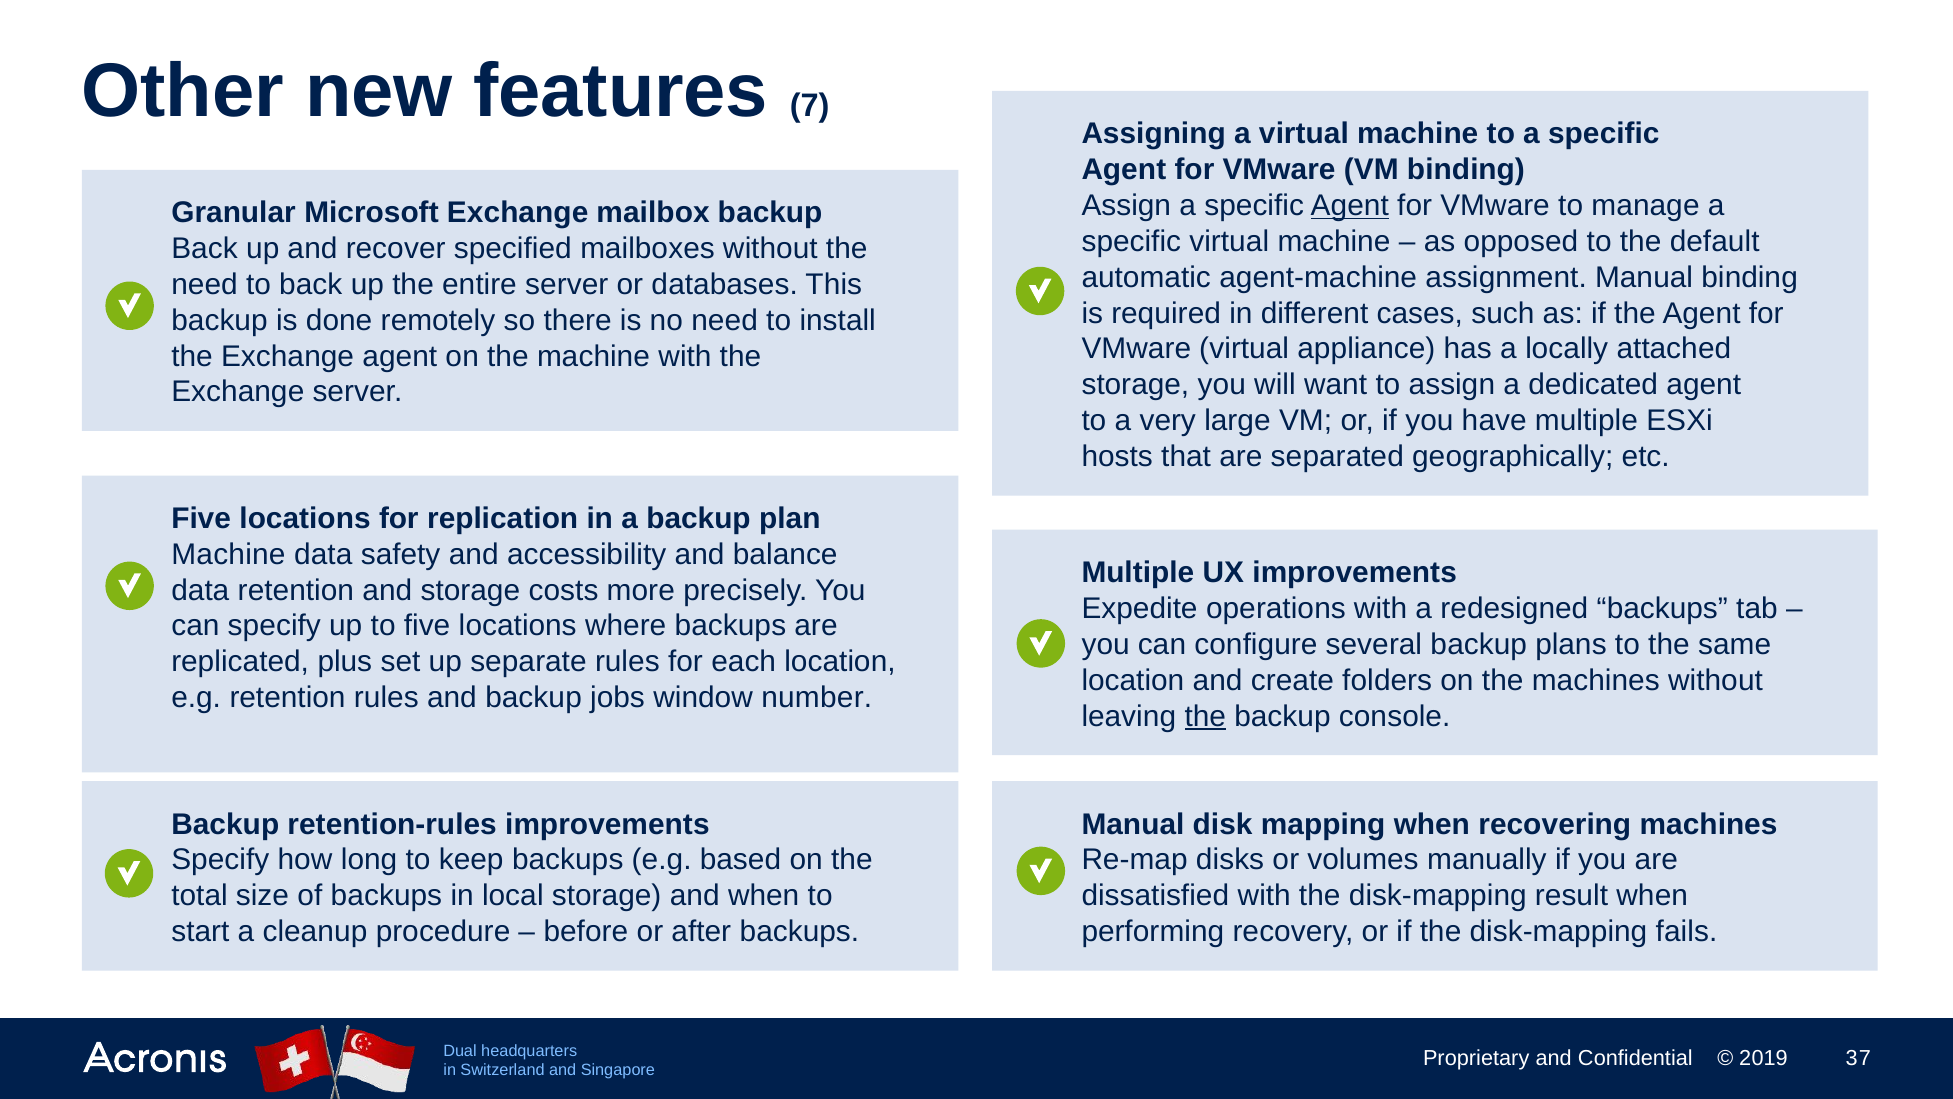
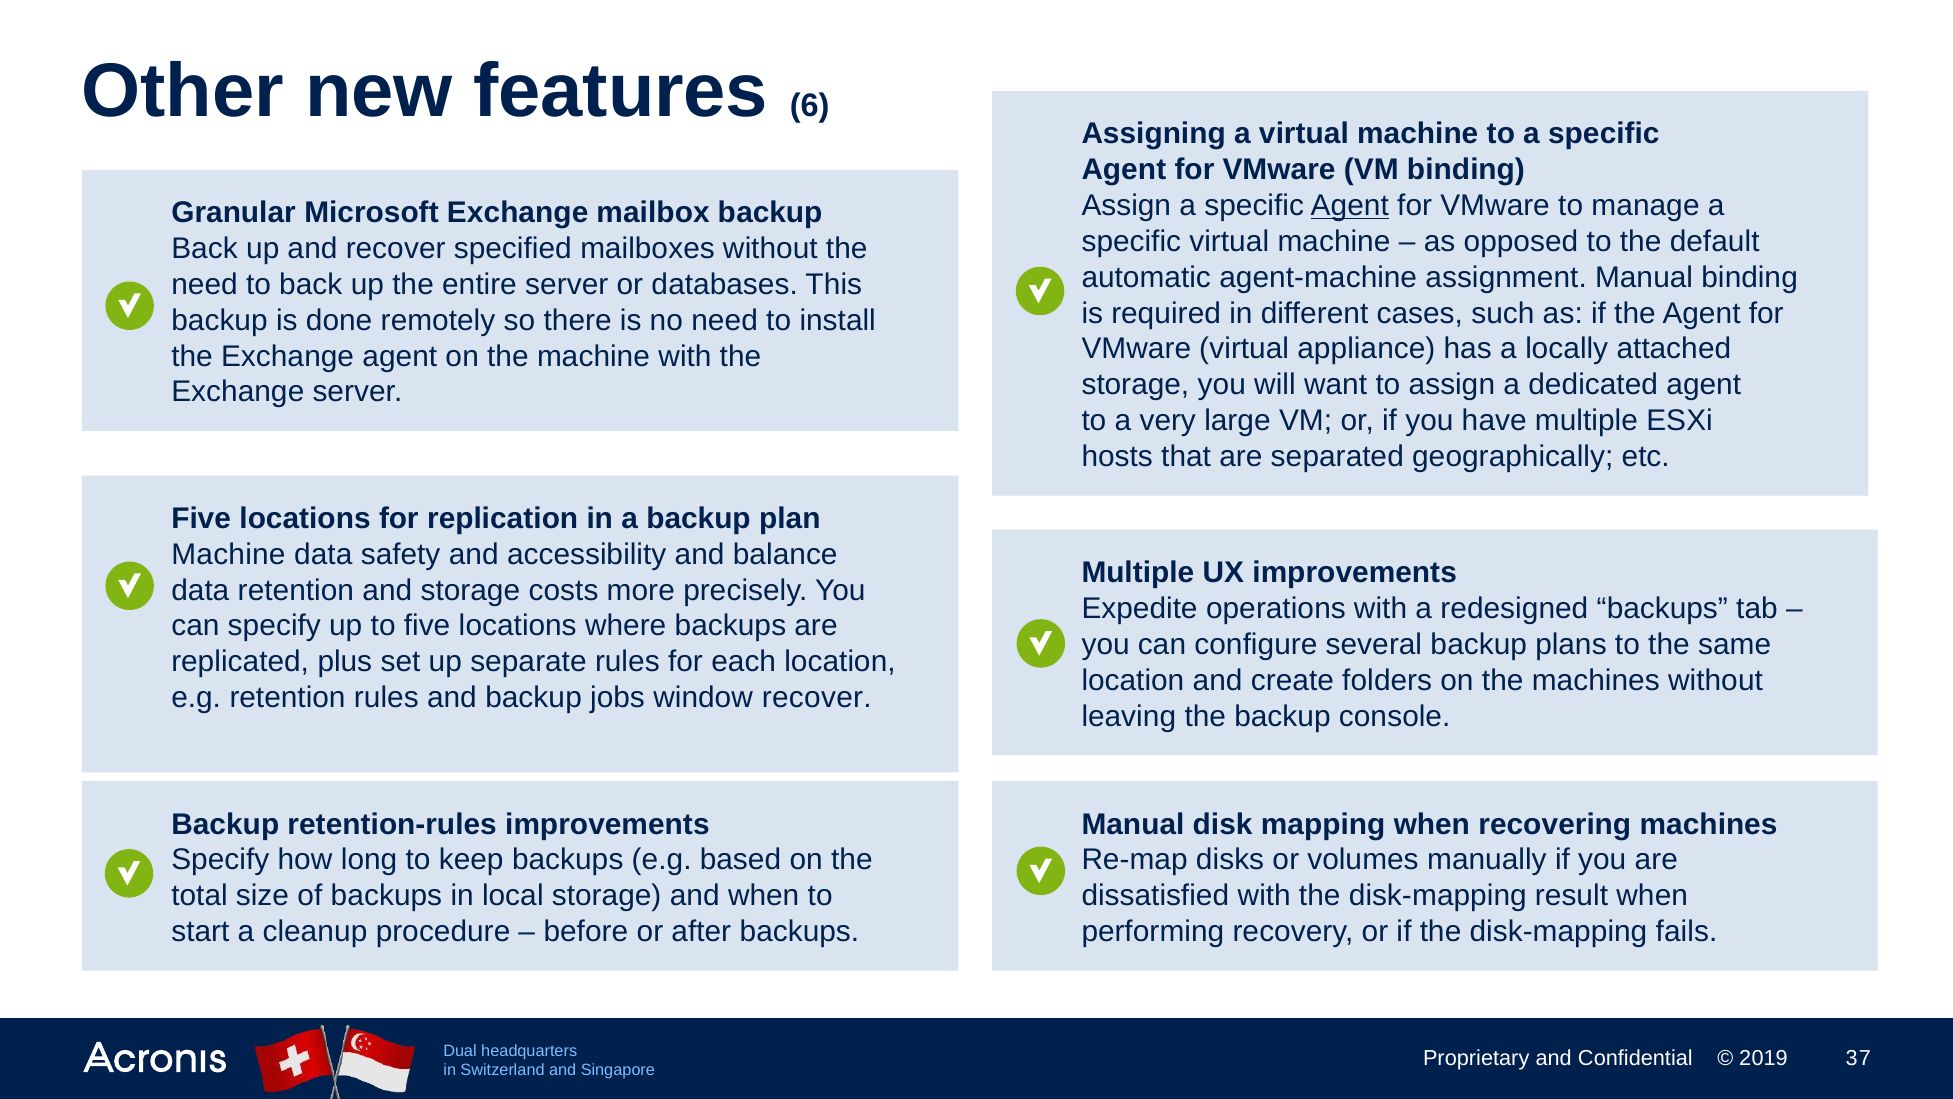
7: 7 -> 6
window number: number -> recover
the at (1205, 716) underline: present -> none
